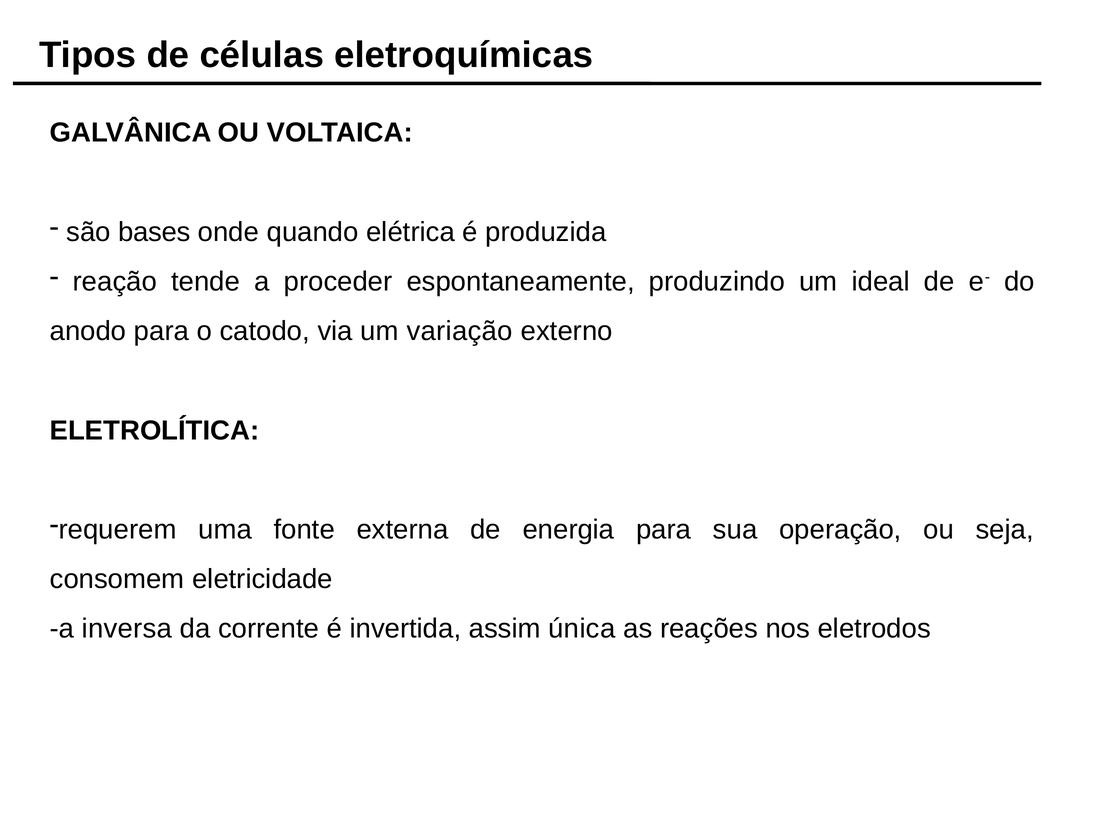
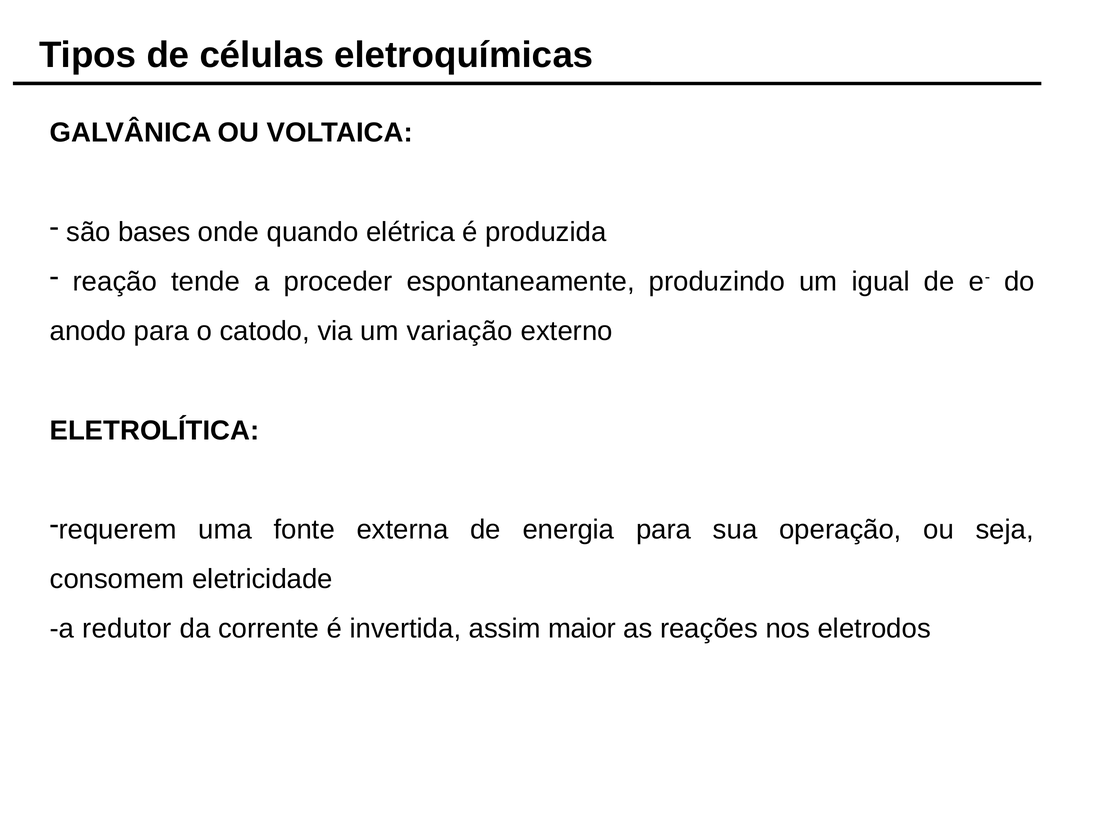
ideal: ideal -> igual
inversa: inversa -> redutor
única: única -> maior
